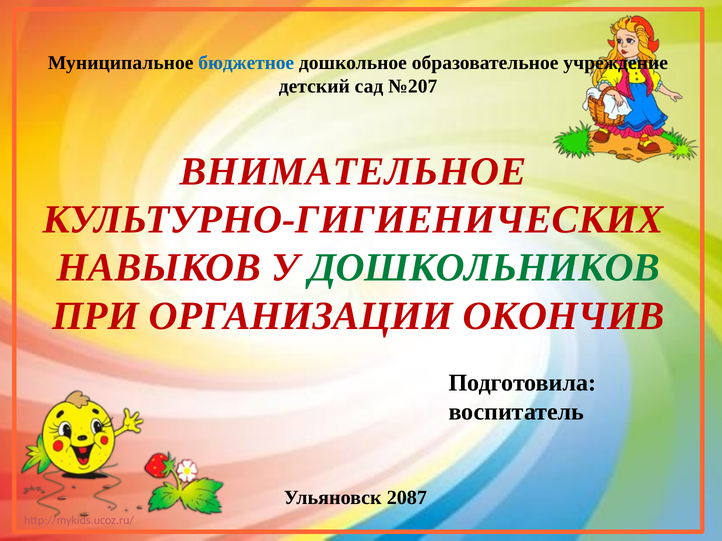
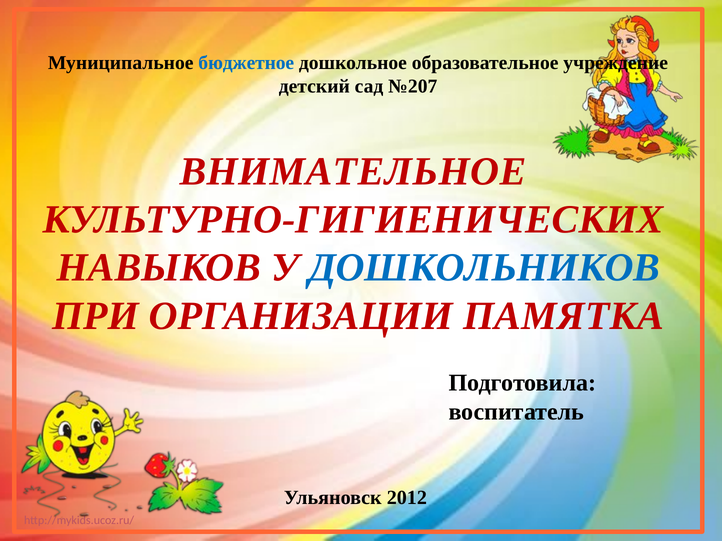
ДОШКОЛЬНИКОВ colour: green -> blue
ОКОНЧИВ: ОКОНЧИВ -> ПАМЯТКА
2087: 2087 -> 2012
